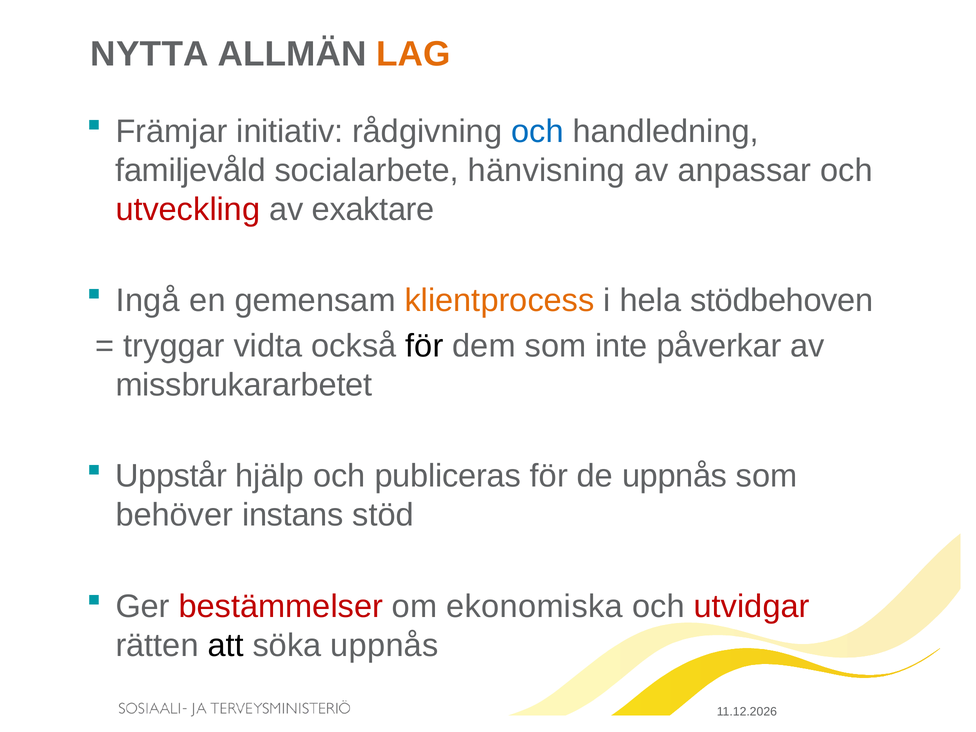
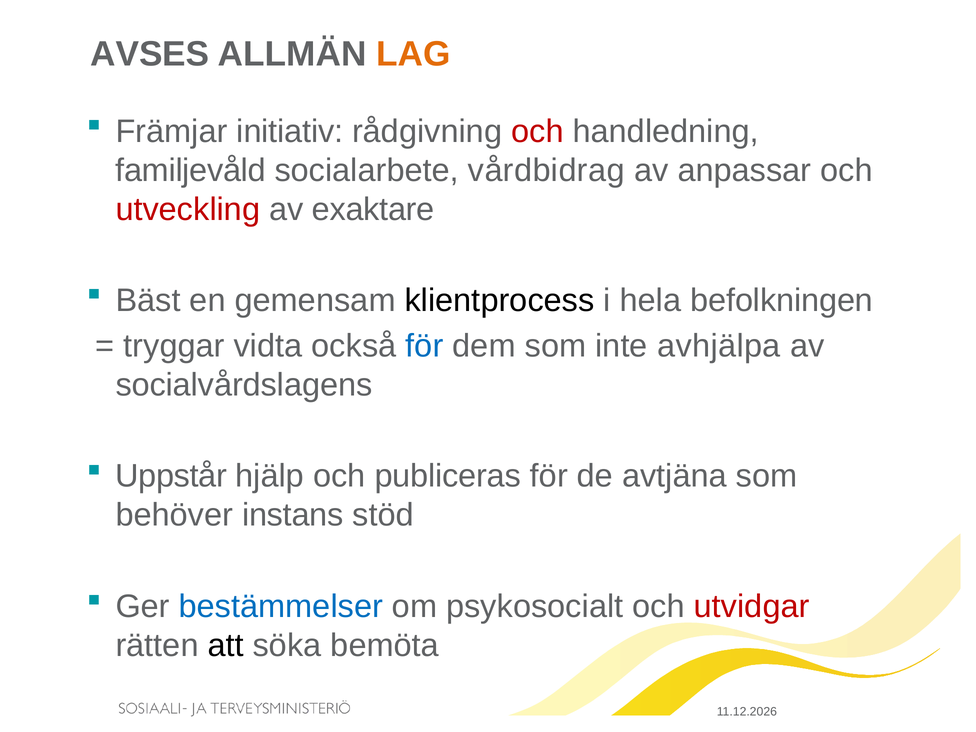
NYTTA: NYTTA -> AVSES
och at (537, 131) colour: blue -> red
hänvisning: hänvisning -> vårdbidrag
Ingå: Ingå -> Bäst
klientprocess colour: orange -> black
stödbehoven: stödbehoven -> befolkningen
för at (424, 346) colour: black -> blue
påverkar: påverkar -> avhjälpa
missbrukararbetet: missbrukararbetet -> socialvårdslagens
de uppnås: uppnås -> avtjäna
bestämmelser colour: red -> blue
ekonomiska: ekonomiska -> psykosocialt
söka uppnås: uppnås -> bemöta
